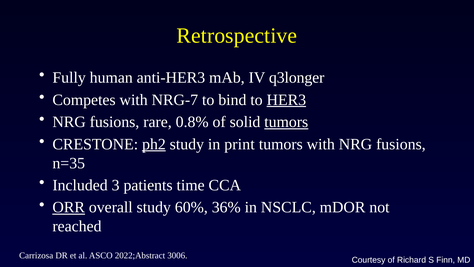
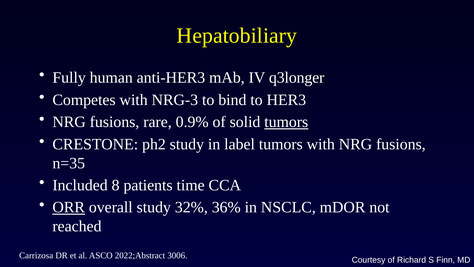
Retrospective: Retrospective -> Hepatobiliary
NRG-7: NRG-7 -> NRG-3
HER3 underline: present -> none
0.8%: 0.8% -> 0.9%
ph2 underline: present -> none
print: print -> label
3: 3 -> 8
60%: 60% -> 32%
